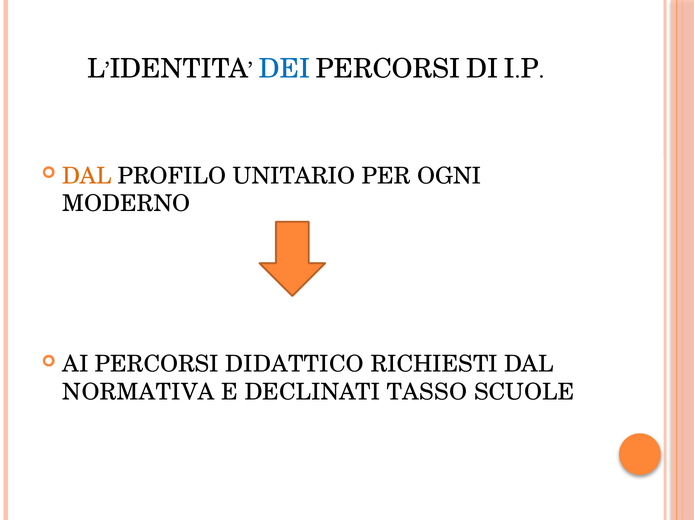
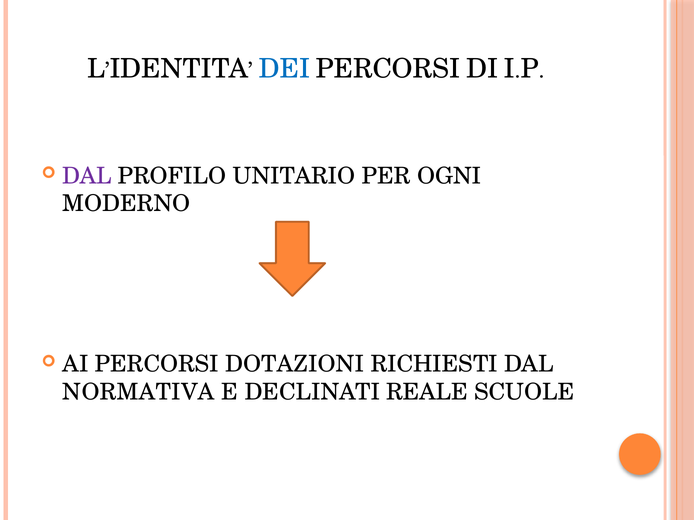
DAL at (87, 176) colour: orange -> purple
DIDATTICO: DIDATTICO -> DOTAZIONI
TASSO: TASSO -> REALE
